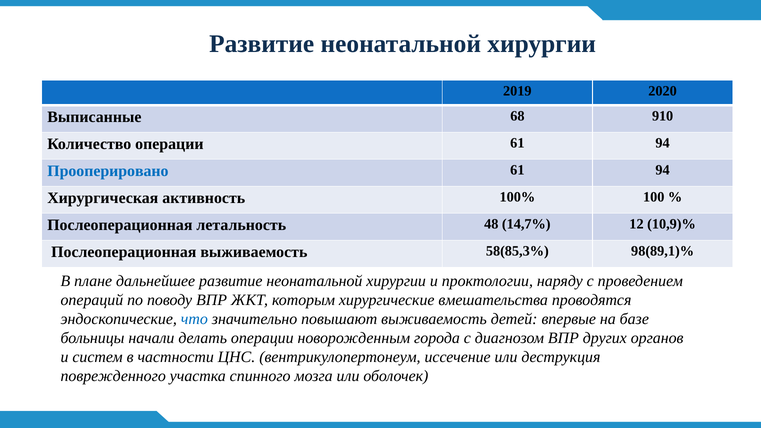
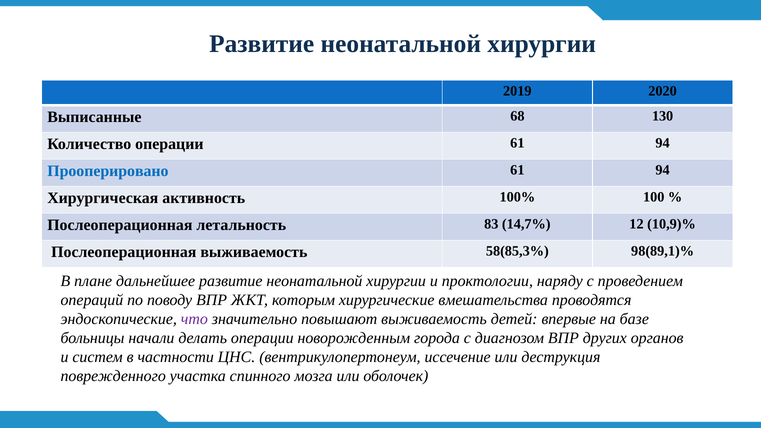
910: 910 -> 130
48: 48 -> 83
что colour: blue -> purple
